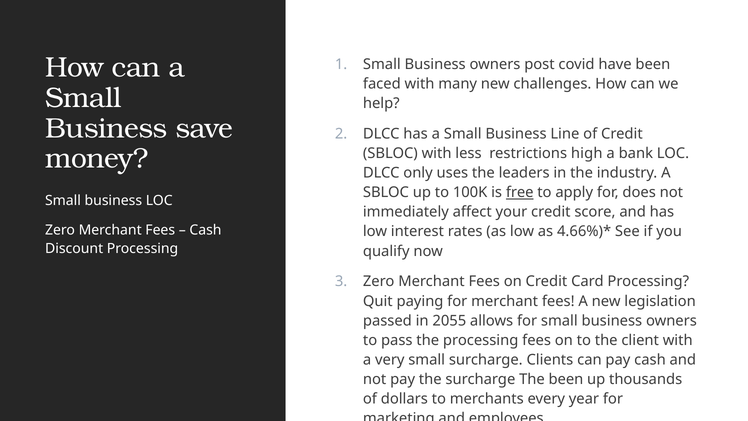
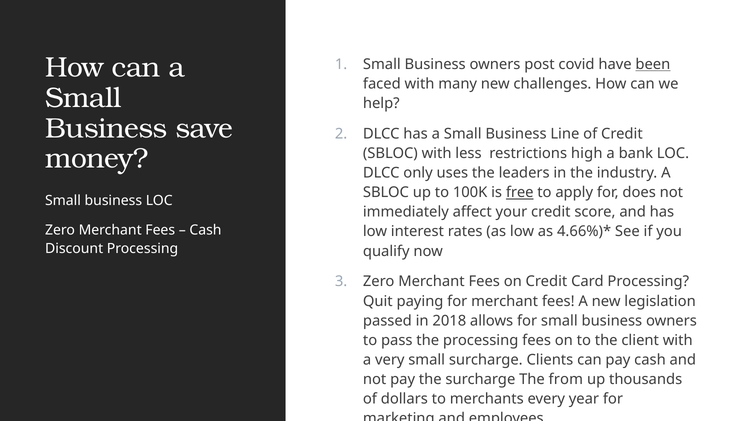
been at (653, 64) underline: none -> present
2055: 2055 -> 2018
The been: been -> from
